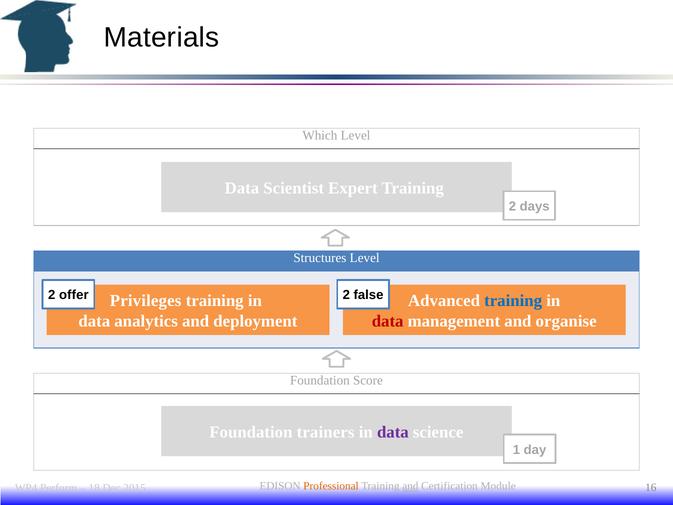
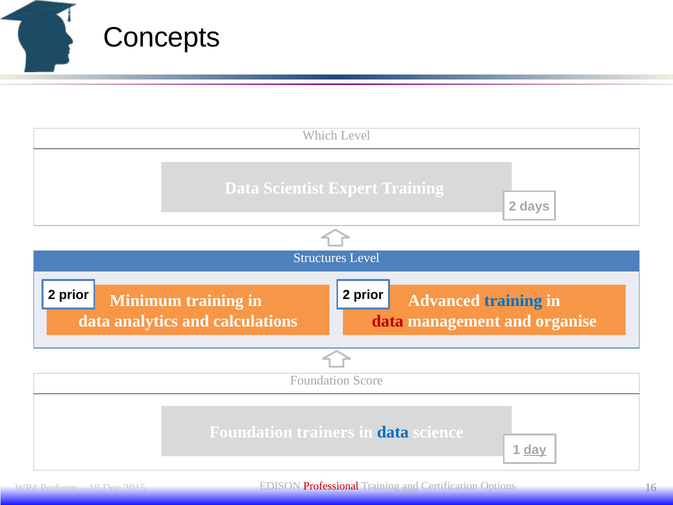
Materials: Materials -> Concepts
offer at (74, 295): offer -> prior
false at (368, 295): false -> prior
Privileges: Privileges -> Minimum
deployment: deployment -> calculations
data at (393, 432) colour: purple -> blue
day underline: none -> present
Professional colour: orange -> red
Module: Module -> Options
